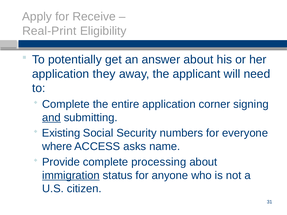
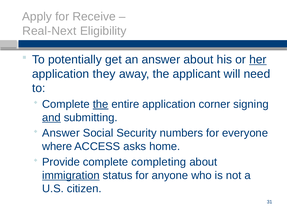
Real-Print: Real-Print -> Real-Next
her underline: none -> present
the at (101, 104) underline: none -> present
Existing at (61, 133): Existing -> Answer
name: name -> home
processing: processing -> completing
